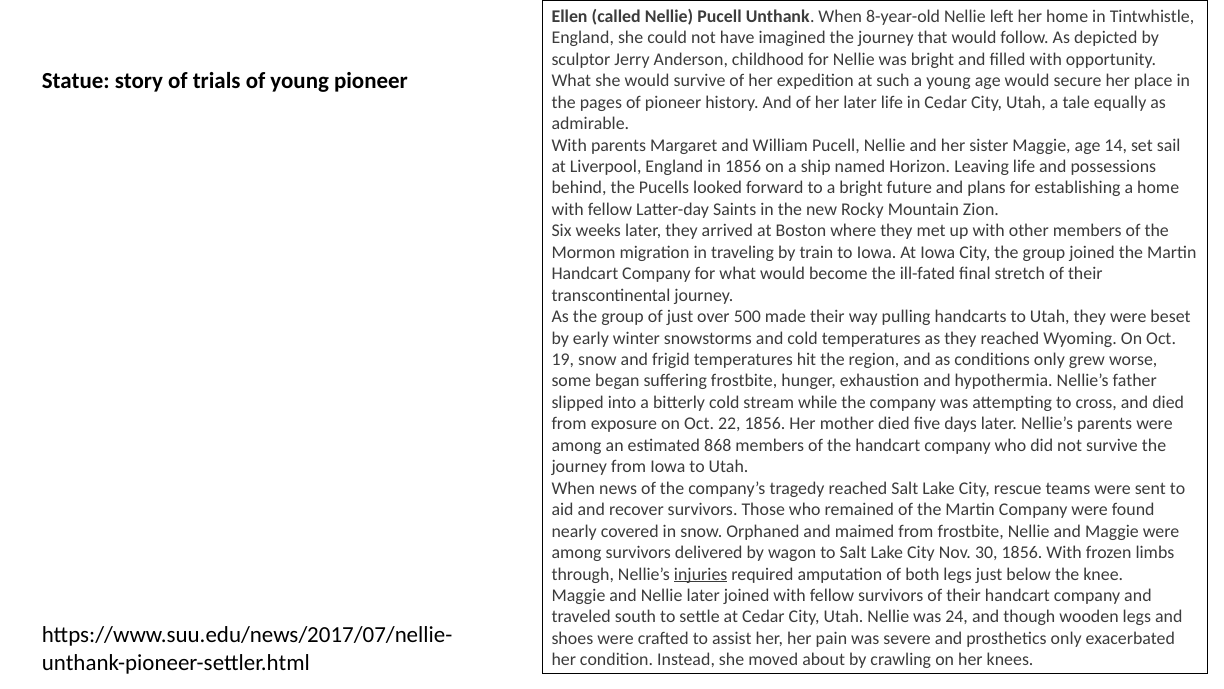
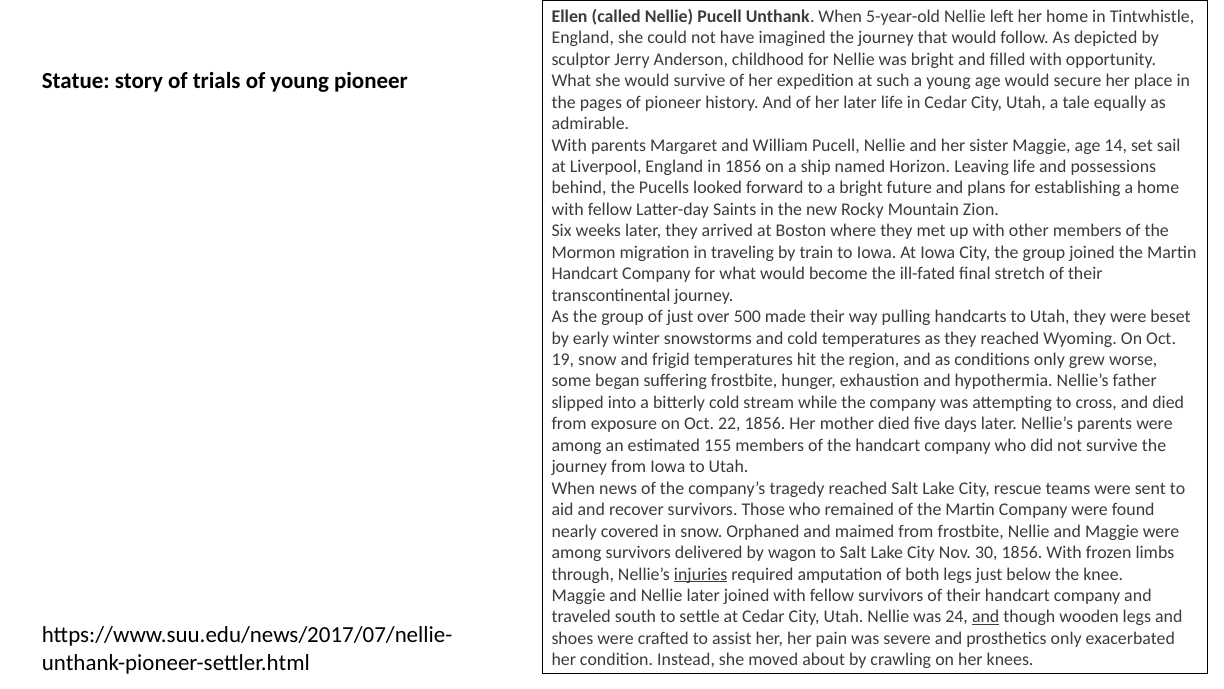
8-year-old: 8-year-old -> 5-year-old
868: 868 -> 155
and at (986, 617) underline: none -> present
